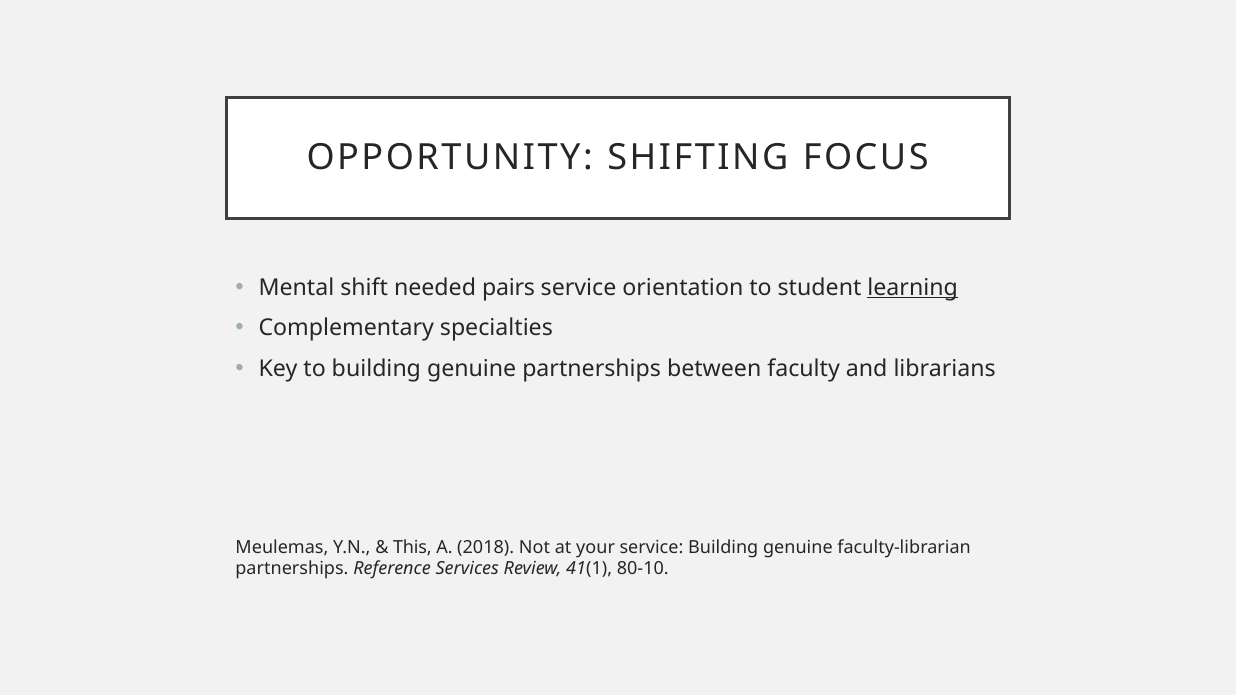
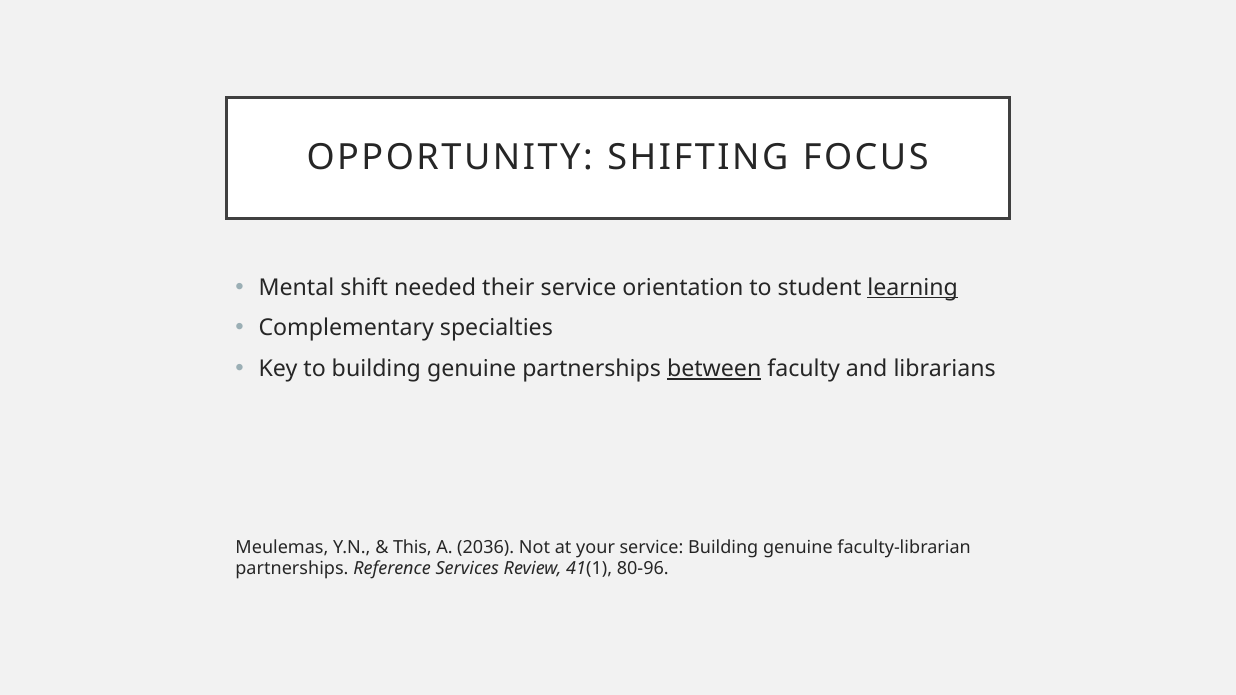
pairs: pairs -> their
between underline: none -> present
2018: 2018 -> 2036
80-10: 80-10 -> 80-96
